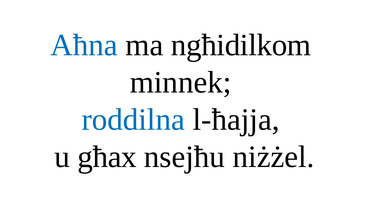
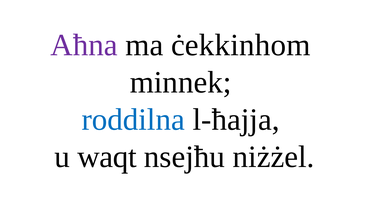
Aħna colour: blue -> purple
ngħidilkom: ngħidilkom -> ċekkinhom
għax: għax -> waqt
